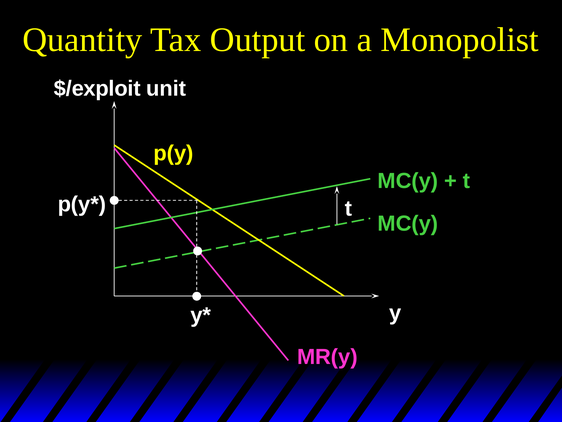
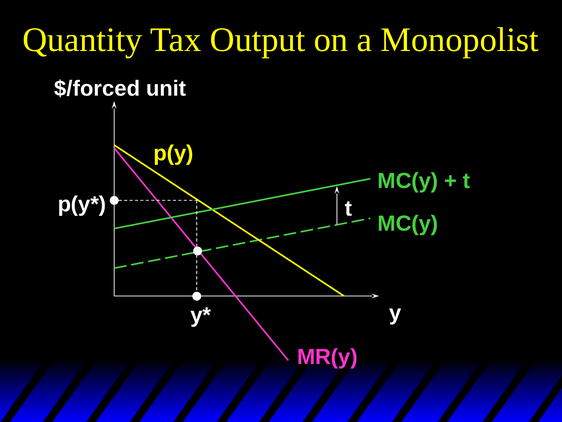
$/exploit: $/exploit -> $/forced
